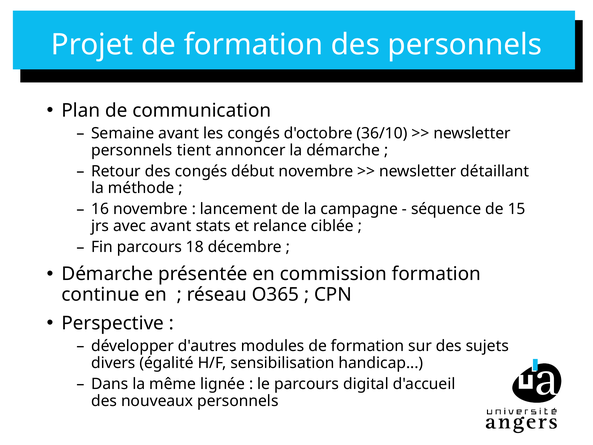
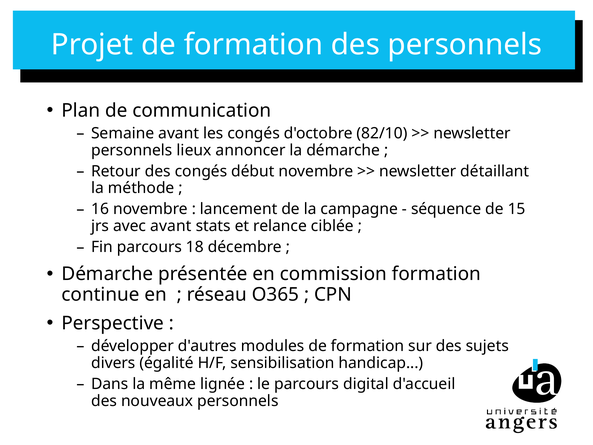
36/10: 36/10 -> 82/10
tient: tient -> lieux
